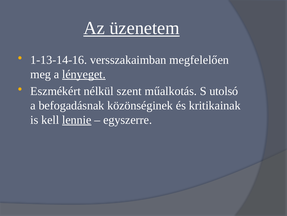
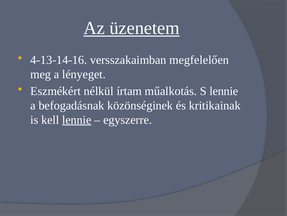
1-13-14-16: 1-13-14-16 -> 4-13-14-16
lényeget underline: present -> none
szent: szent -> írtam
S utolsó: utolsó -> lennie
